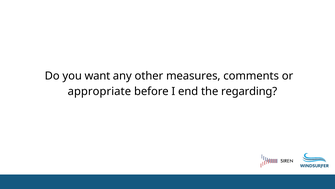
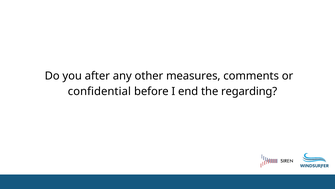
want: want -> after
appropriate: appropriate -> confidential
